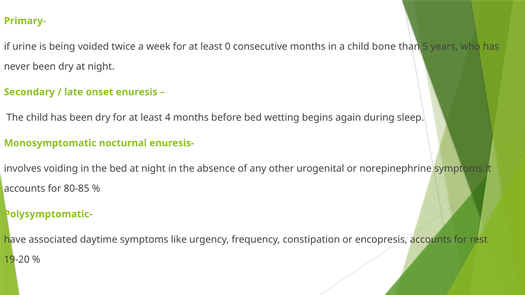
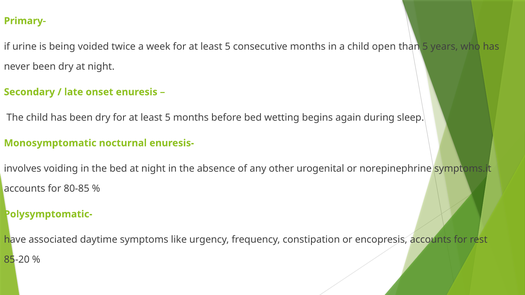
0 at (228, 46): 0 -> 5
bone: bone -> open
4 at (168, 118): 4 -> 5
19-20: 19-20 -> 85-20
